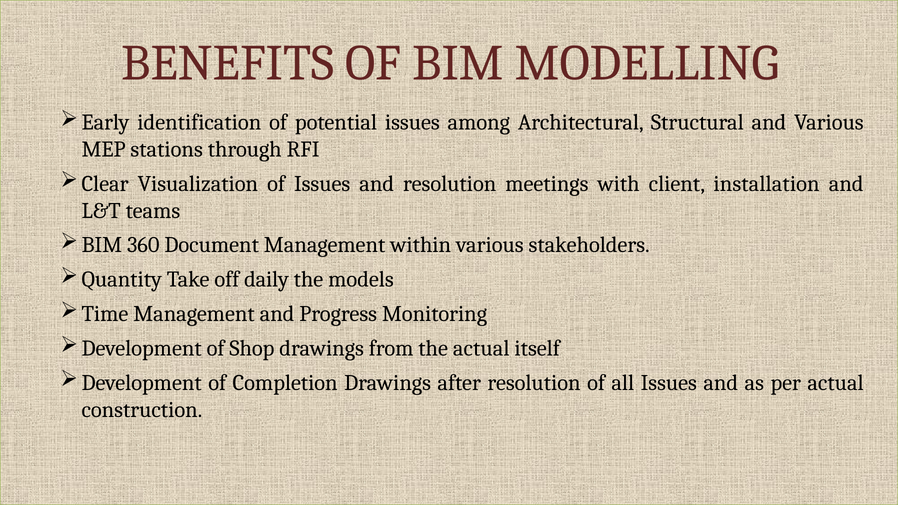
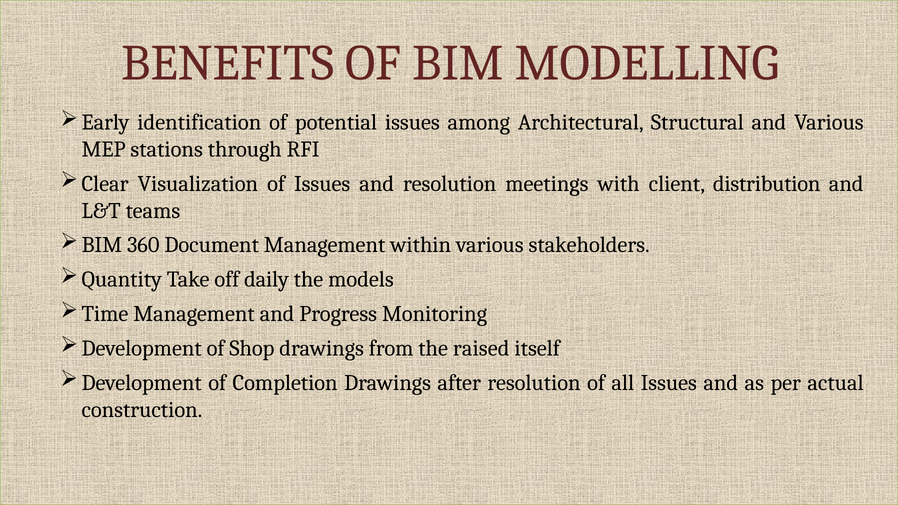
installation: installation -> distribution
the actual: actual -> raised
